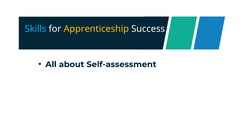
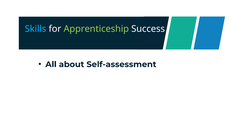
Apprenticeship colour: yellow -> light green
